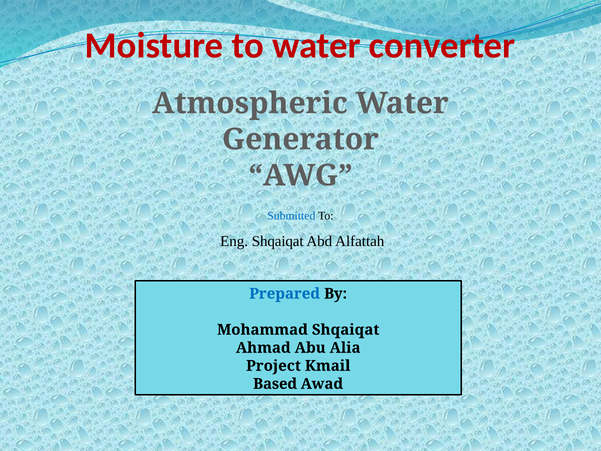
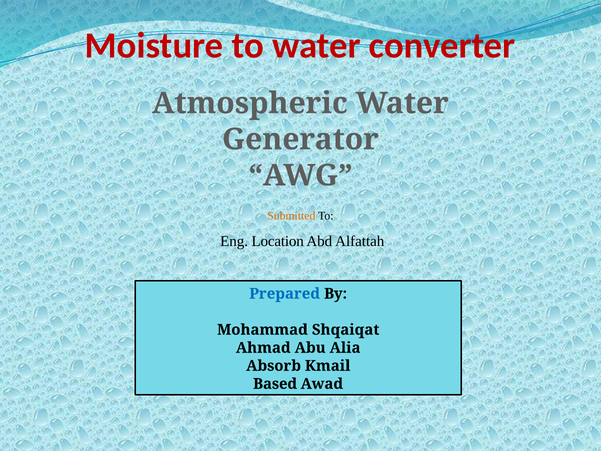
Submitted colour: blue -> orange
Eng Shqaiqat: Shqaiqat -> Location
Project: Project -> Absorb
